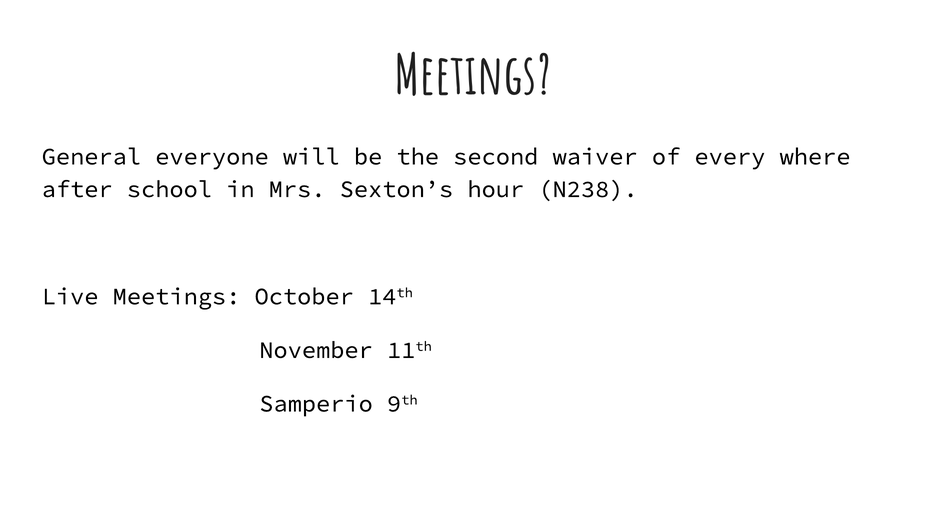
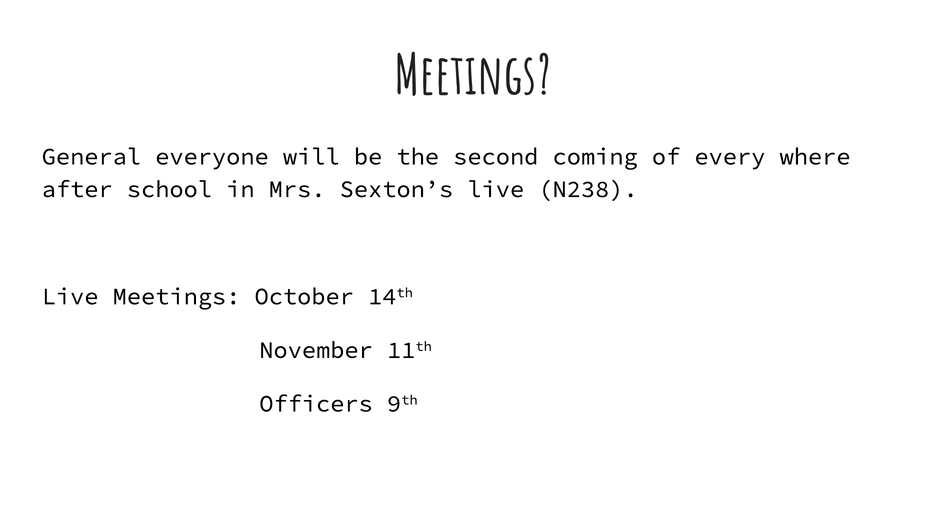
waiver: waiver -> coming
Sexton’s hour: hour -> live
Samperio: Samperio -> Officers
